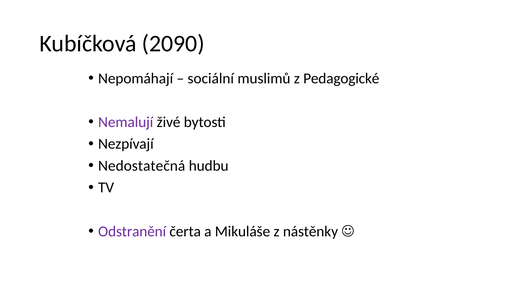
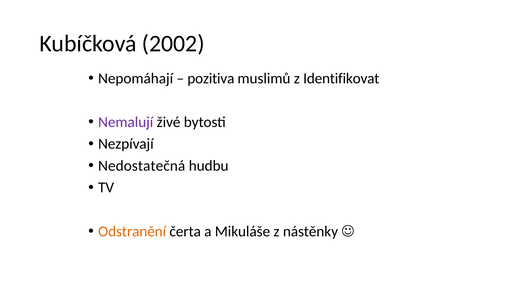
2090: 2090 -> 2002
sociální: sociální -> pozitiva
Pedagogické: Pedagogické -> Identifikovat
Odstranění colour: purple -> orange
